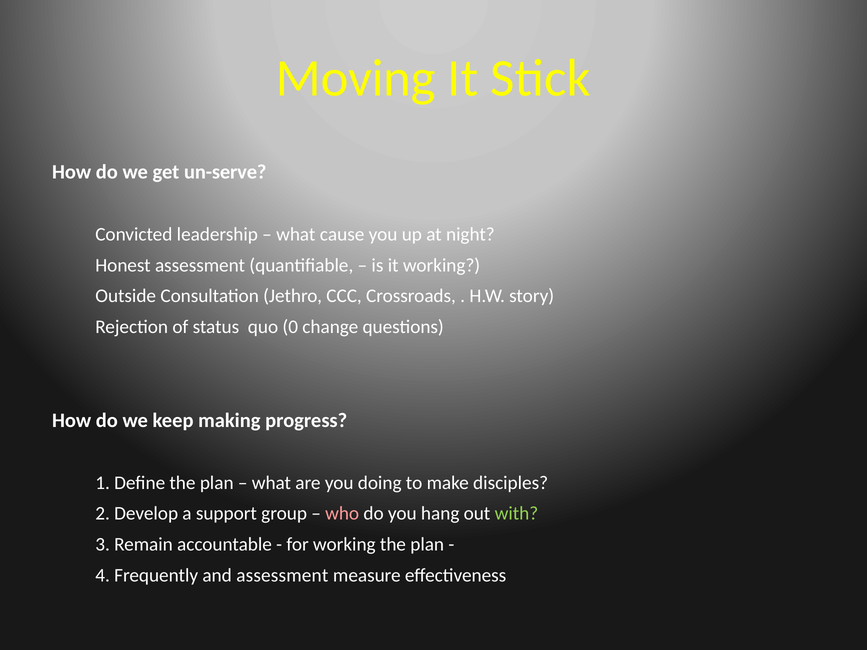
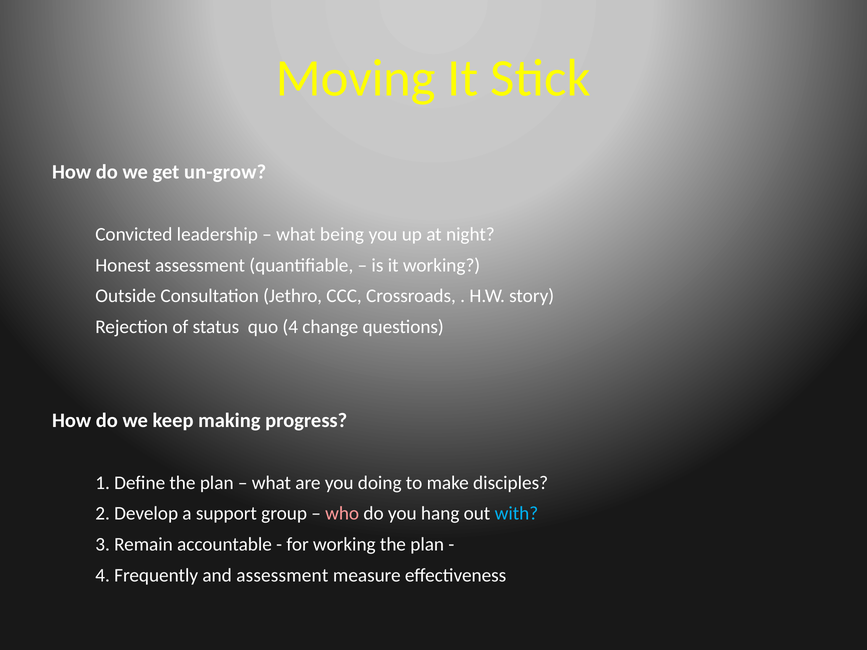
un-serve: un-serve -> un-grow
cause: cause -> being
quo 0: 0 -> 4
with colour: light green -> light blue
